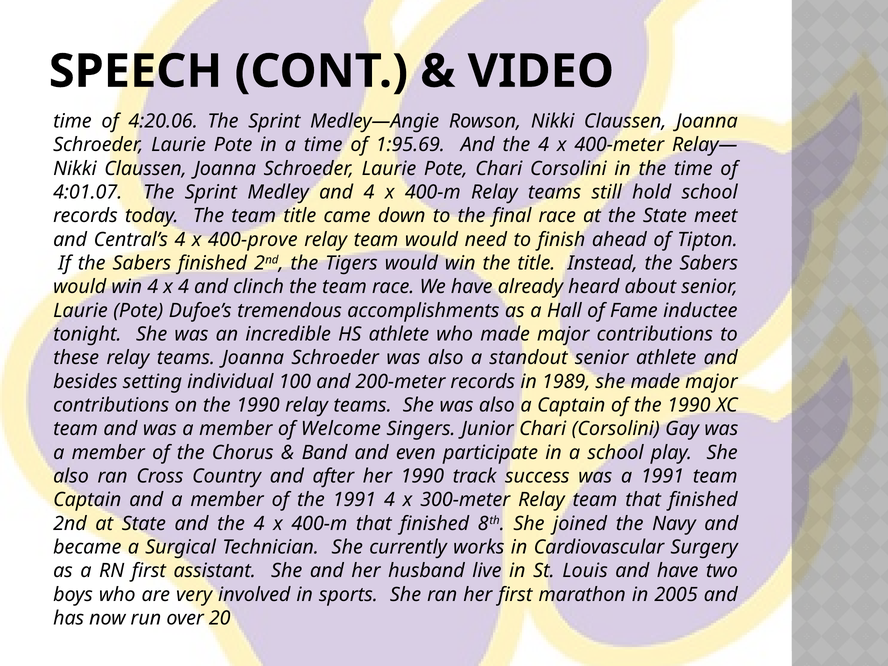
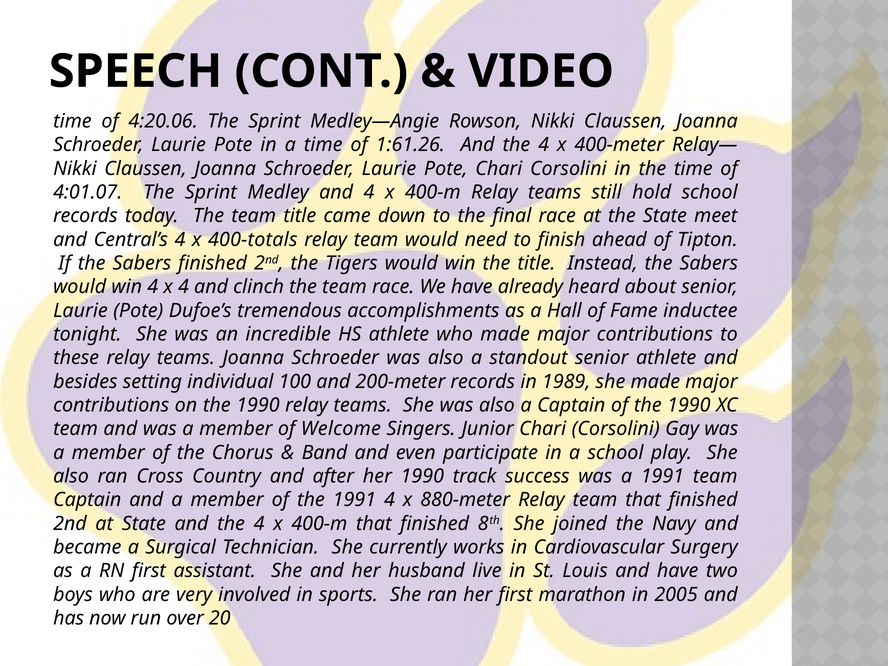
1:95.69: 1:95.69 -> 1:61.26
400-prove: 400-prove -> 400-totals
300-meter: 300-meter -> 880-meter
